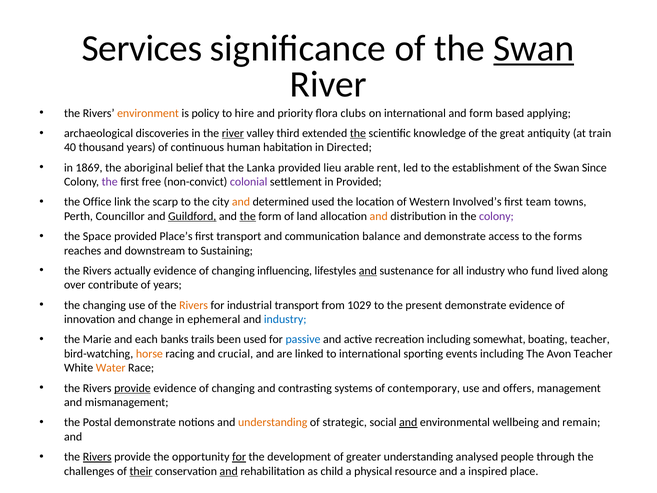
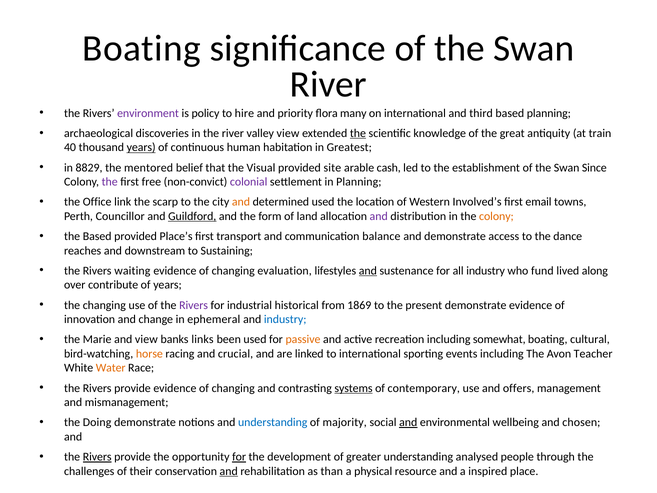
Services at (142, 48): Services -> Boating
Swan at (534, 48) underline: present -> none
environment colour: orange -> purple
clubs: clubs -> many
and form: form -> third
based applying: applying -> planning
river at (233, 133) underline: present -> none
valley third: third -> view
years at (141, 147) underline: none -> present
Directed: Directed -> Greatest
1869: 1869 -> 8829
aboriginal: aboriginal -> mentored
Lanka: Lanka -> Visual
lieu: lieu -> site
rent: rent -> cash
in Provided: Provided -> Planning
team: team -> email
the at (248, 216) underline: present -> none
and at (379, 216) colour: orange -> purple
colony at (496, 216) colour: purple -> orange
the Space: Space -> Based
forms: forms -> dance
actually: actually -> waiting
influencing: influencing -> evaluation
Rivers at (194, 305) colour: orange -> purple
industrial transport: transport -> historical
1029: 1029 -> 1869
and each: each -> view
trails: trails -> links
passive colour: blue -> orange
boating teacher: teacher -> cultural
provide at (132, 388) underline: present -> none
systems underline: none -> present
Postal: Postal -> Doing
understanding at (273, 422) colour: orange -> blue
strategic: strategic -> majority
remain: remain -> chosen
their underline: present -> none
child: child -> than
